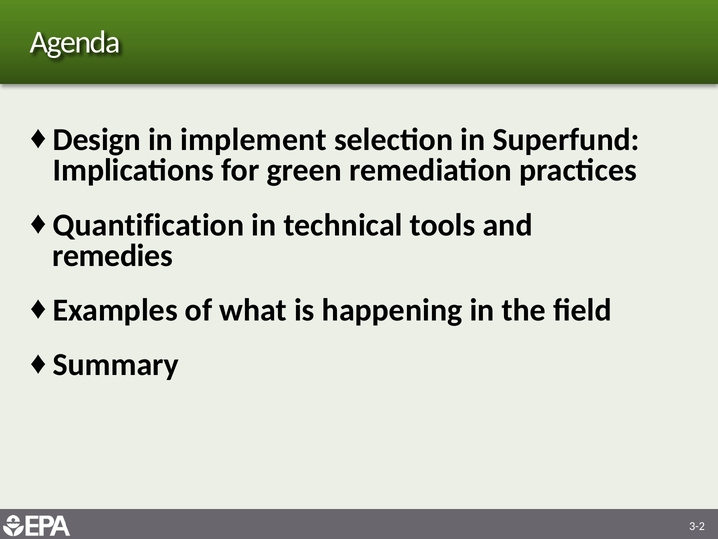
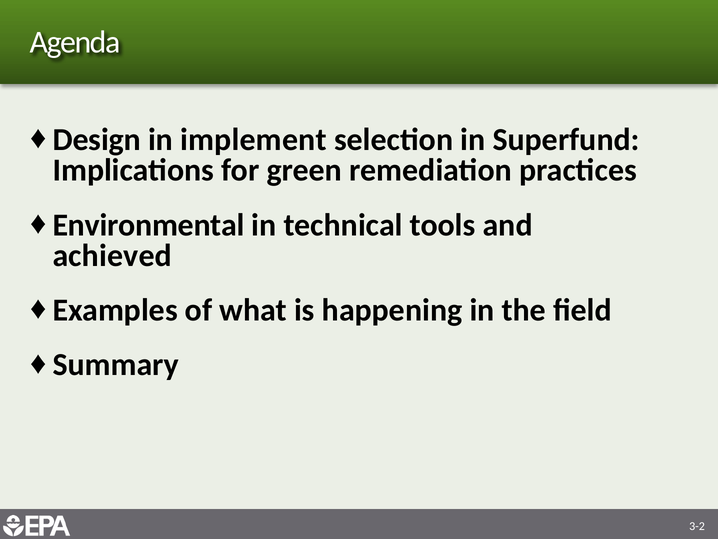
Quantification: Quantification -> Environmental
remedies: remedies -> achieved
